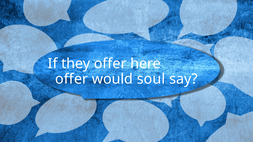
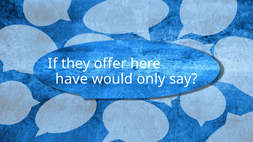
offer at (72, 79): offer -> have
soul: soul -> only
